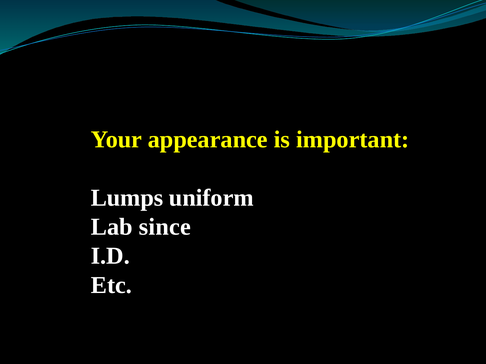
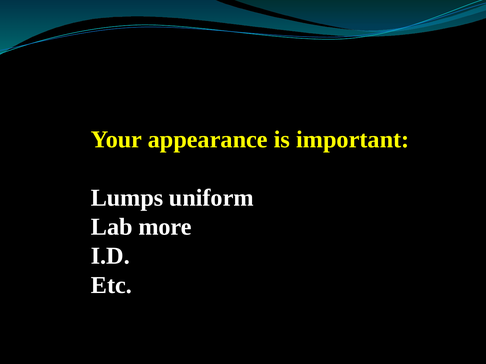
since: since -> more
